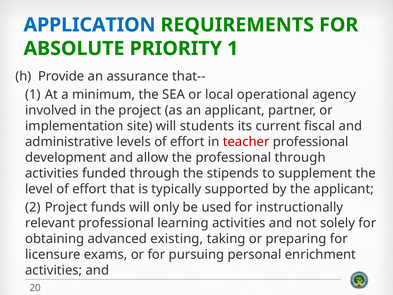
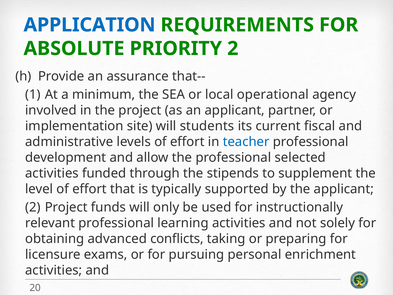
PRIORITY 1: 1 -> 2
teacher colour: red -> blue
professional through: through -> selected
existing: existing -> conflicts
